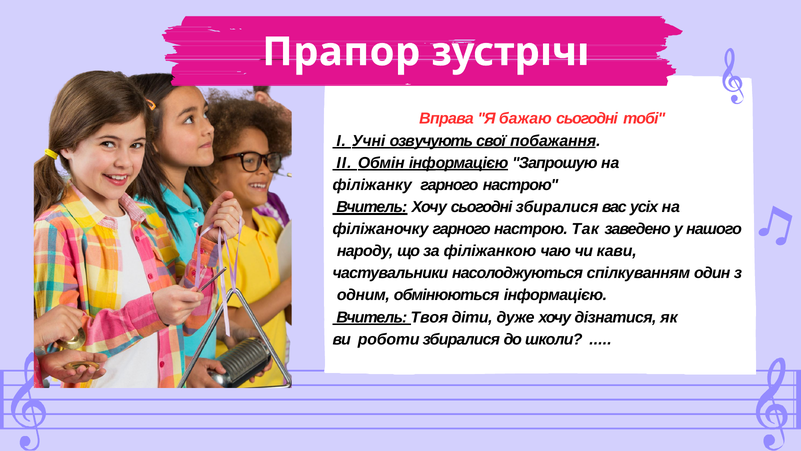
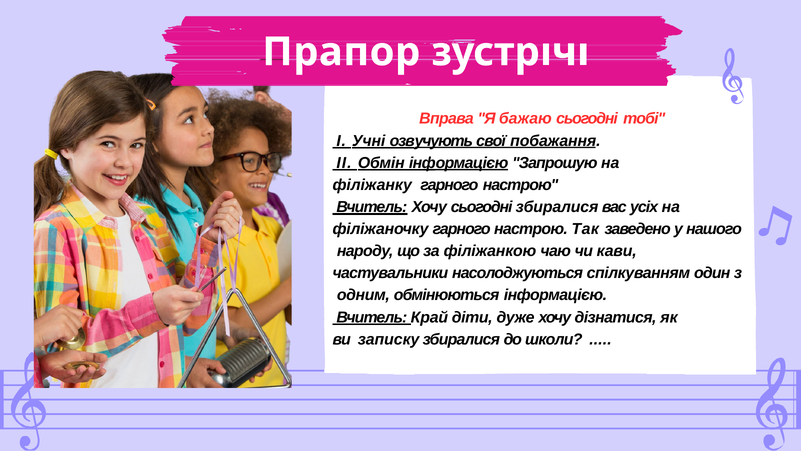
Твоя: Твоя -> Край
роботи: роботи -> записку
